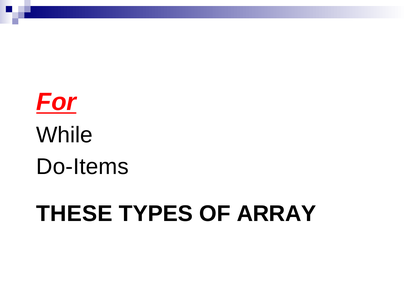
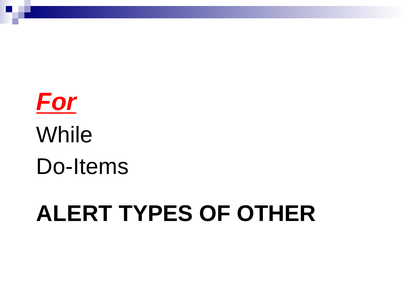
THESE: THESE -> ALERT
ARRAY: ARRAY -> OTHER
